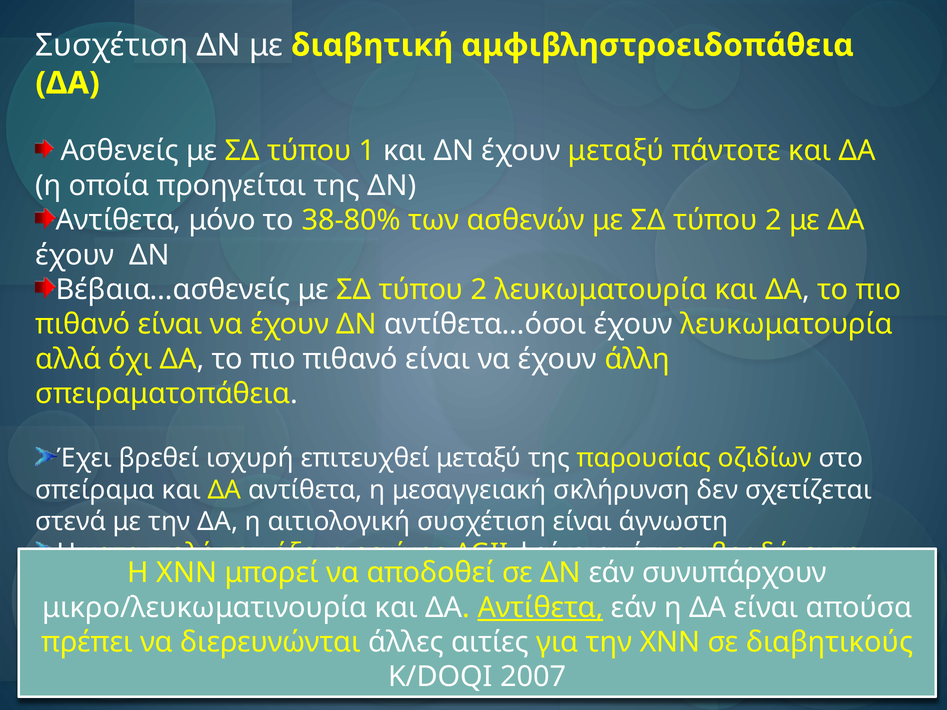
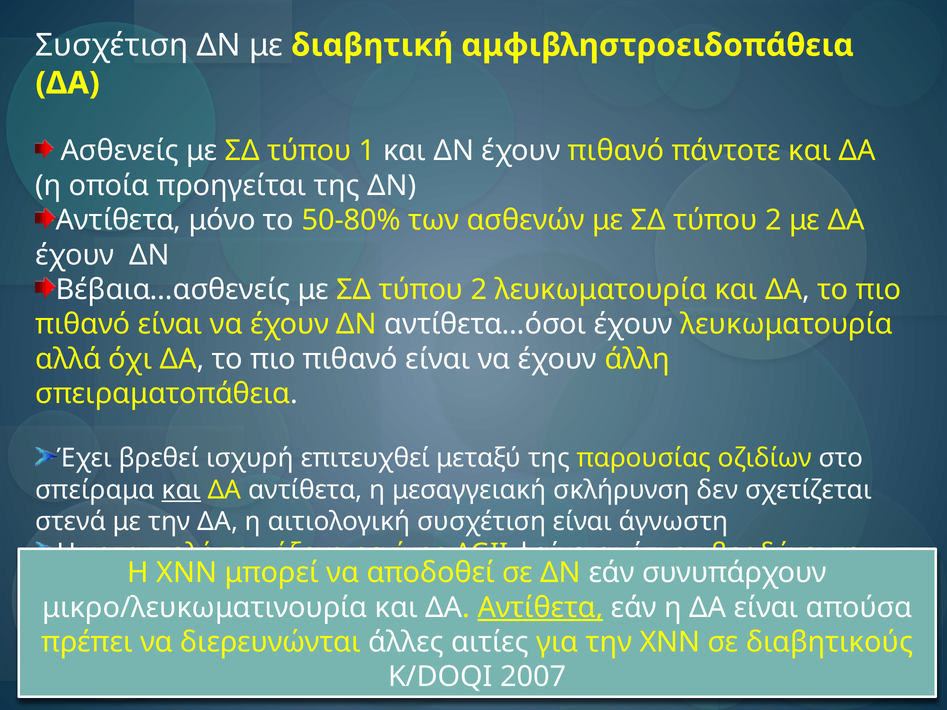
έχουν μεταξύ: μεταξύ -> πιθανό
38-80%: 38-80% -> 50-80%
και at (181, 490) underline: none -> present
